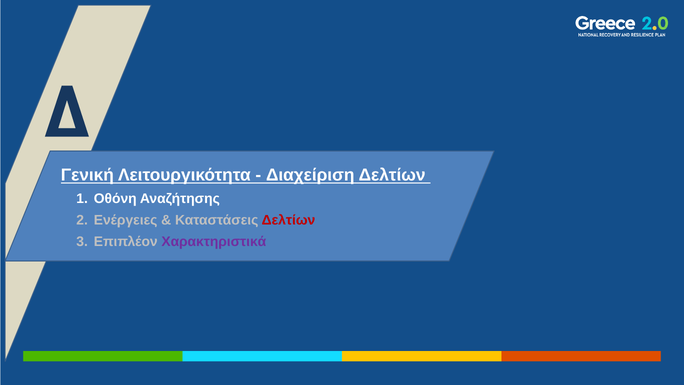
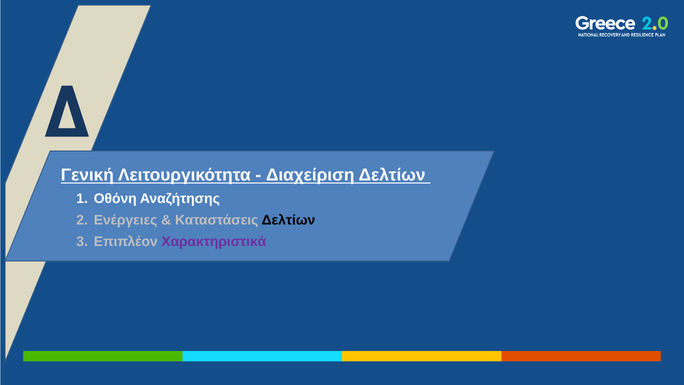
Δελτίων at (288, 220) colour: red -> black
